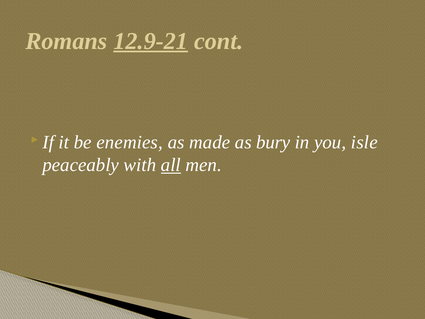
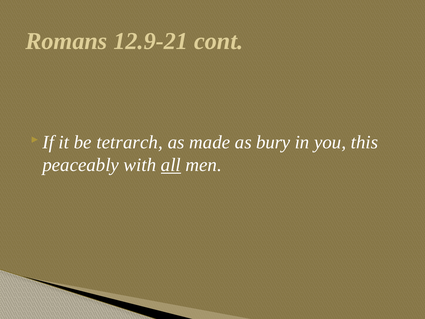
12.9-21 underline: present -> none
enemies: enemies -> tetrarch
isle: isle -> this
